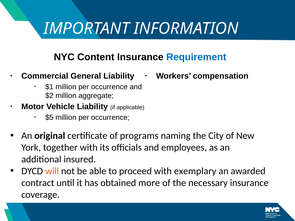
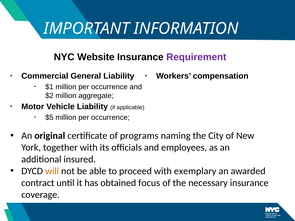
Content: Content -> Website
Requirement colour: blue -> purple
more: more -> focus
